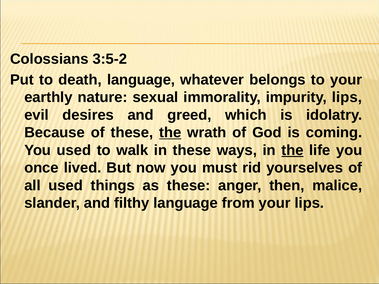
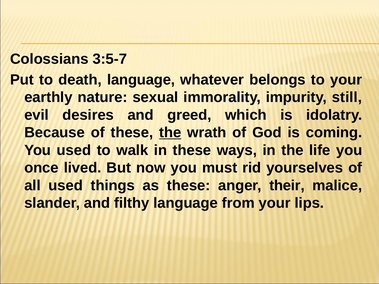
3:5-2: 3:5-2 -> 3:5-7
impurity lips: lips -> still
the at (292, 150) underline: present -> none
then: then -> their
